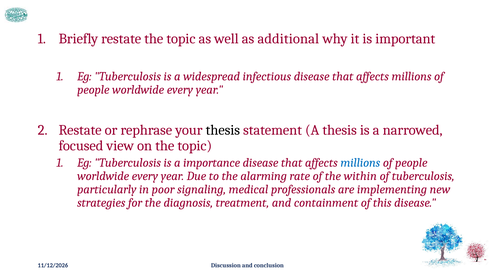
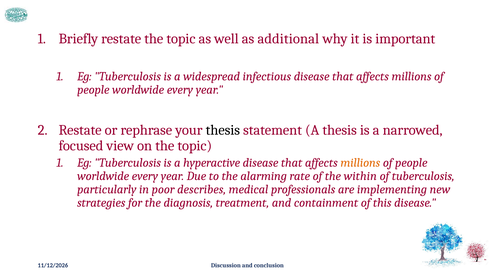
importance: importance -> hyperactive
millions at (360, 163) colour: blue -> orange
signaling: signaling -> describes
